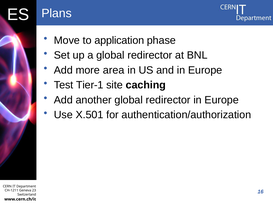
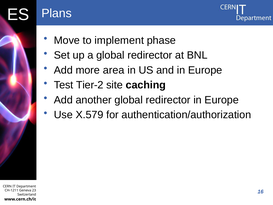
application: application -> implement
Tier-1: Tier-1 -> Tier-2
X.501: X.501 -> X.579
